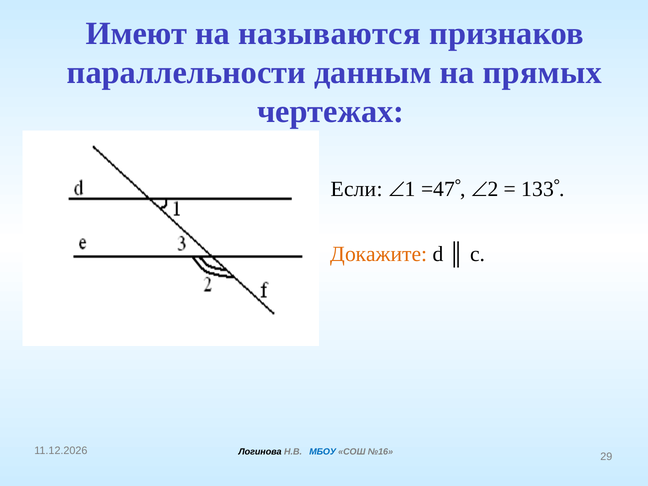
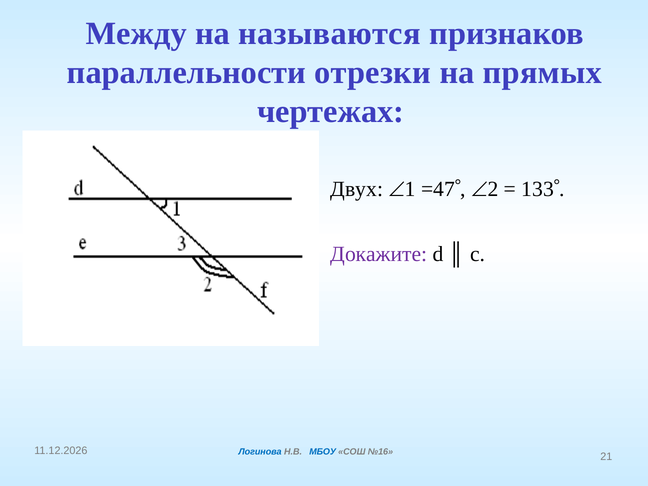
Имеют: Имеют -> Между
данным: данным -> отрезки
Если: Если -> Двух
Докажите colour: orange -> purple
Логинова colour: black -> blue
29: 29 -> 21
